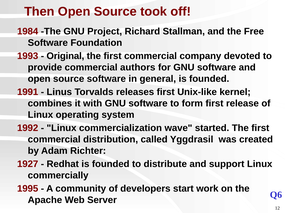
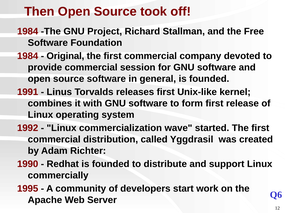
1993 at (28, 56): 1993 -> 1984
authors: authors -> session
1927: 1927 -> 1990
